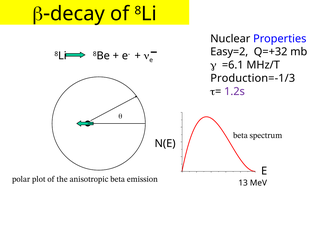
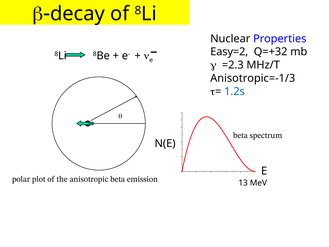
=6.1: =6.1 -> =2.3
Production=-1/3: Production=-1/3 -> Anisotropic=-1/3
1.2s colour: purple -> blue
